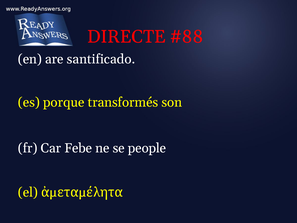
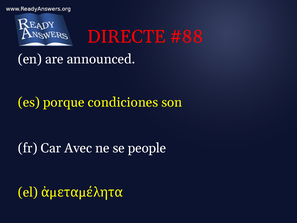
santificado: santificado -> announced
transformés: transformés -> condiciones
Febe: Febe -> Avec
